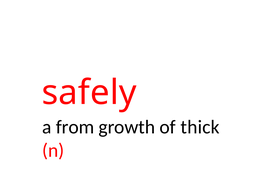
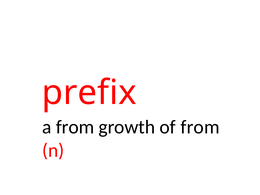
safely: safely -> prefix
of thick: thick -> from
